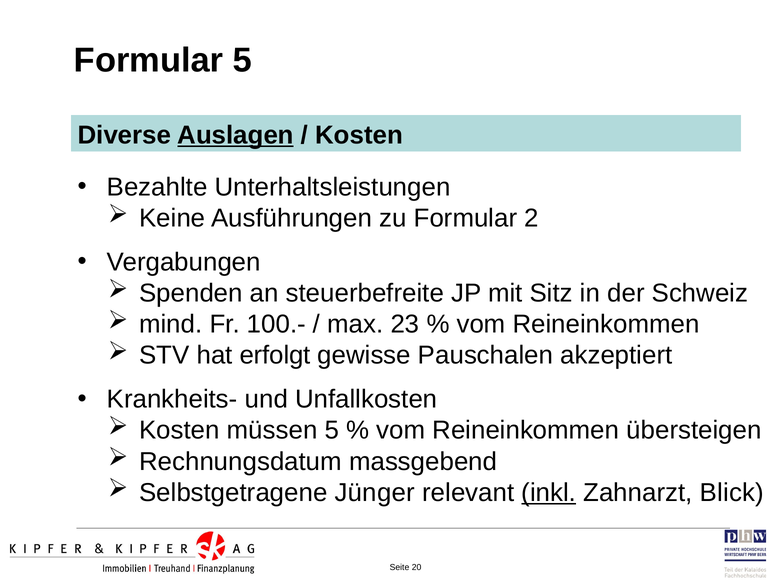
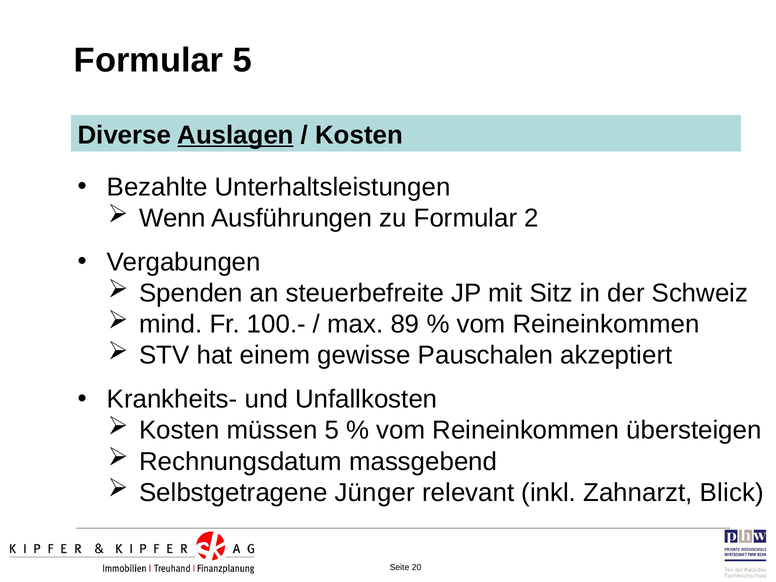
Keine: Keine -> Wenn
23: 23 -> 89
erfolgt: erfolgt -> einem
inkl underline: present -> none
